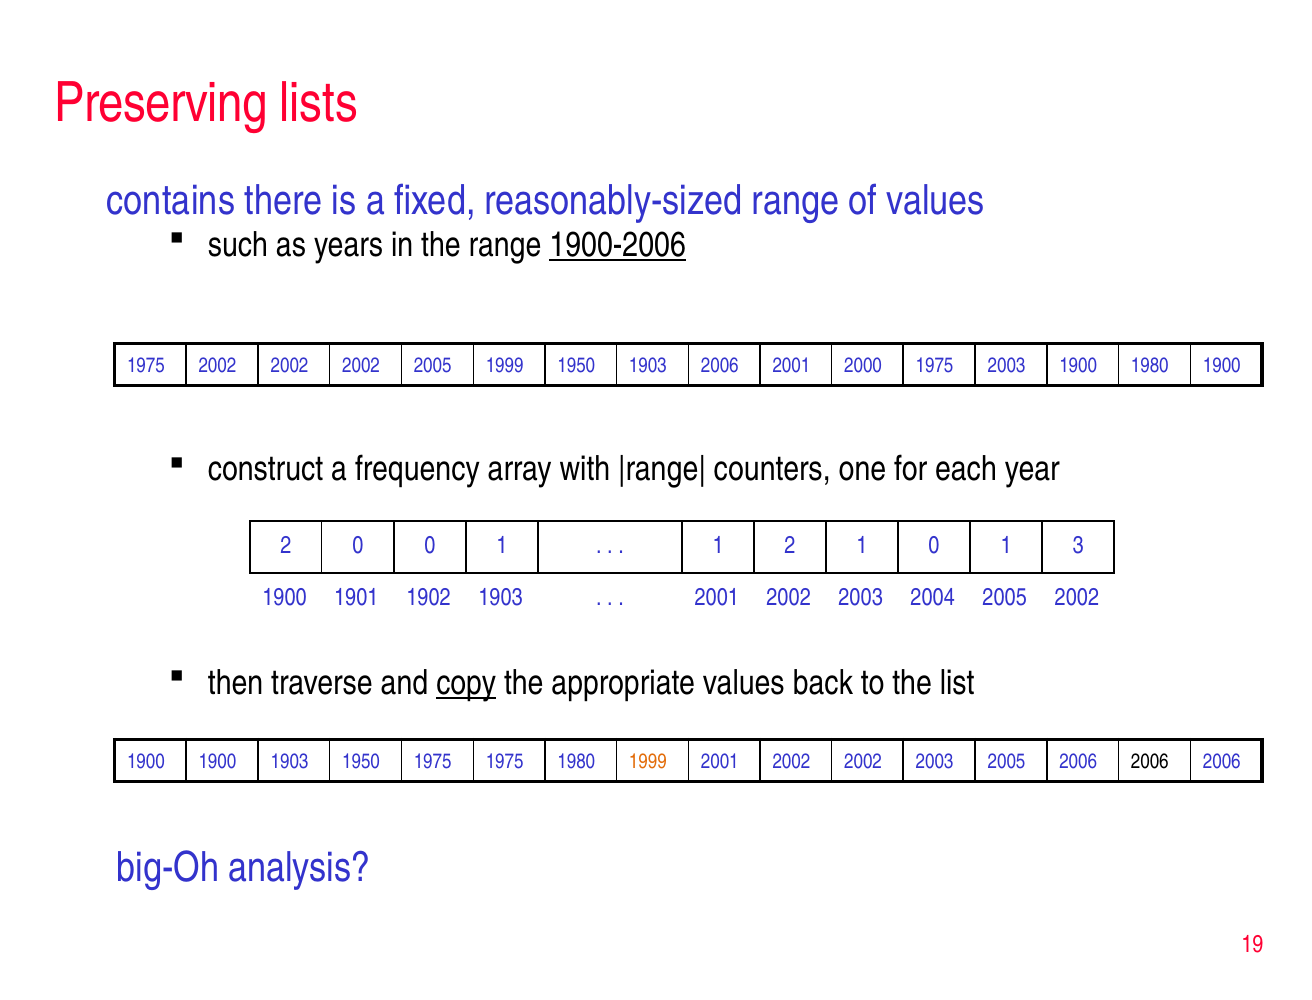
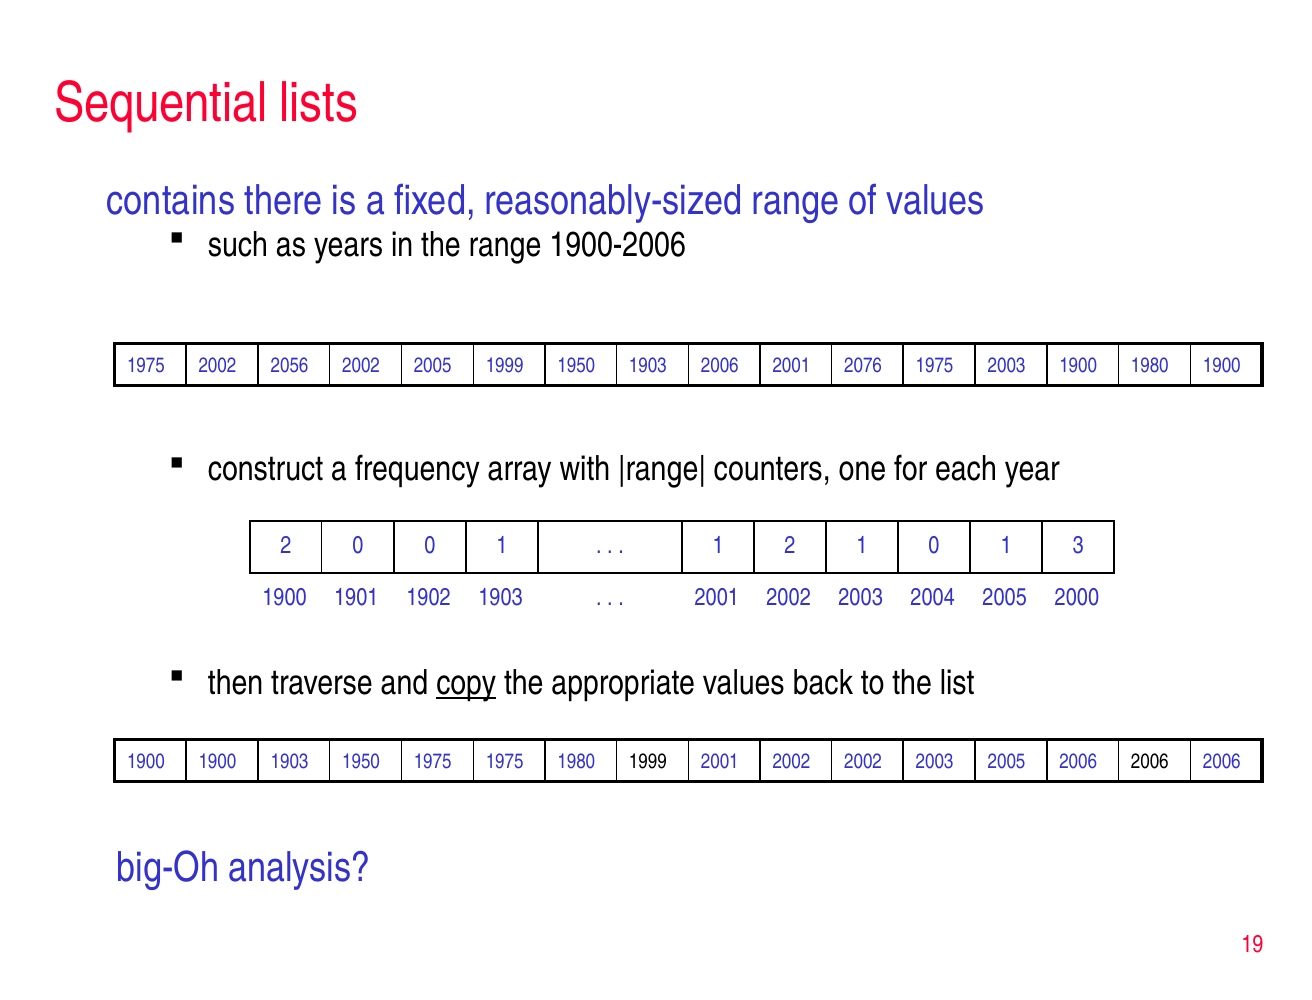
Preserving: Preserving -> Sequential
1900-2006 underline: present -> none
1975 2002 2002: 2002 -> 2056
2000: 2000 -> 2076
2005 2002: 2002 -> 2000
1999 at (648, 761) colour: orange -> black
